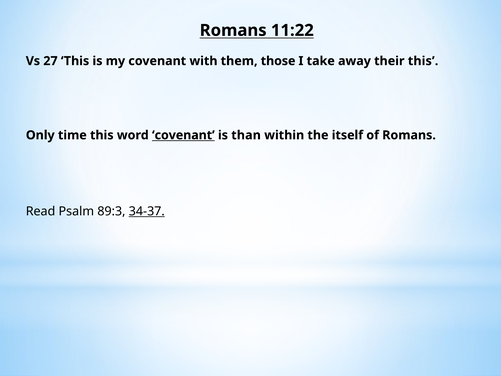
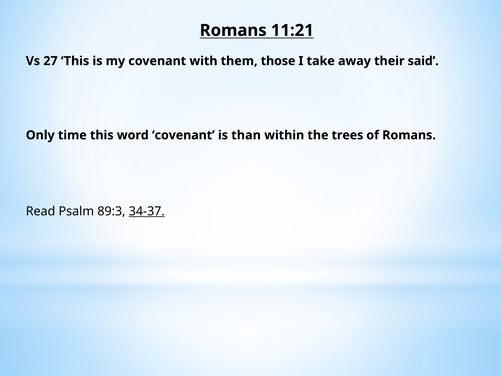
11:22: 11:22 -> 11:21
their this: this -> said
covenant at (183, 135) underline: present -> none
itself: itself -> trees
